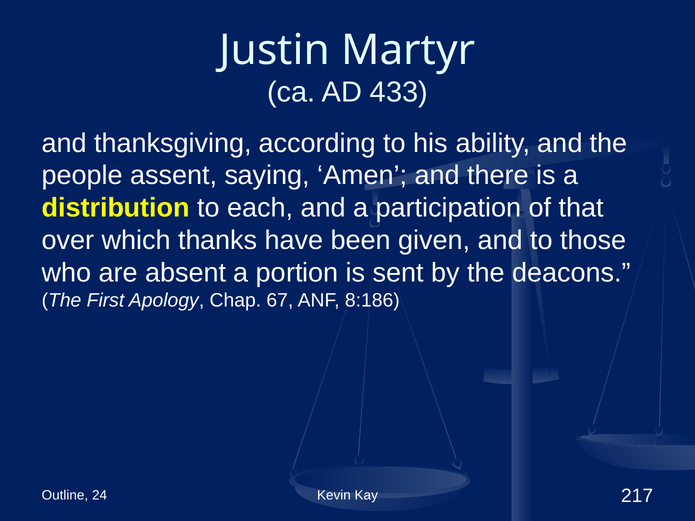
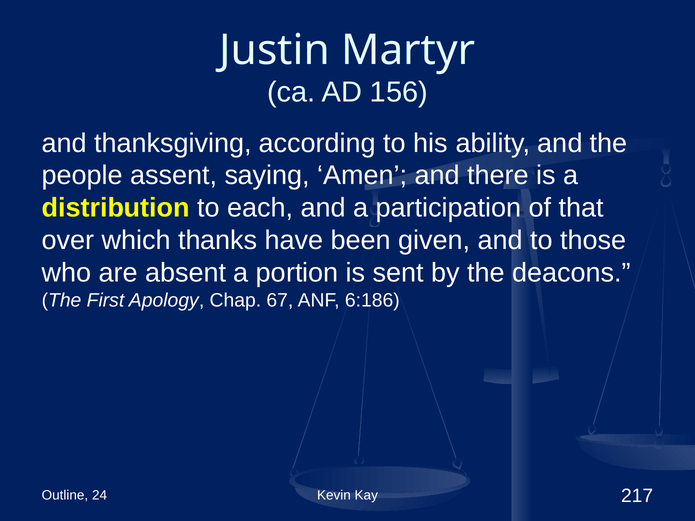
433: 433 -> 156
8:186: 8:186 -> 6:186
